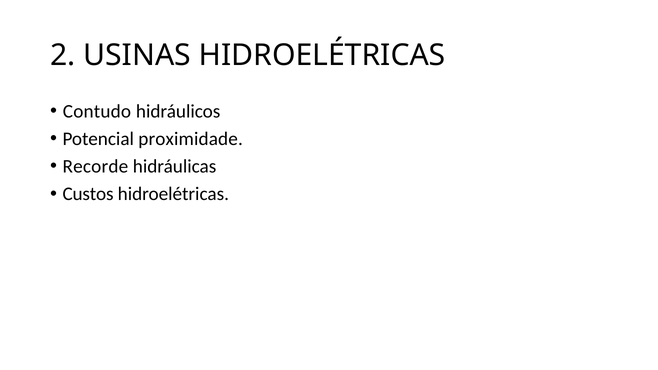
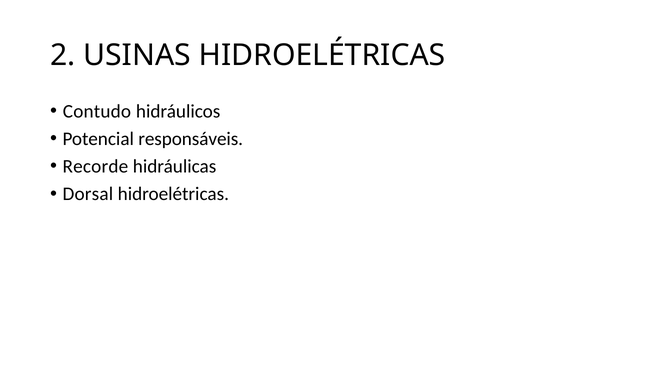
proximidade: proximidade -> responsáveis
Custos: Custos -> Dorsal
